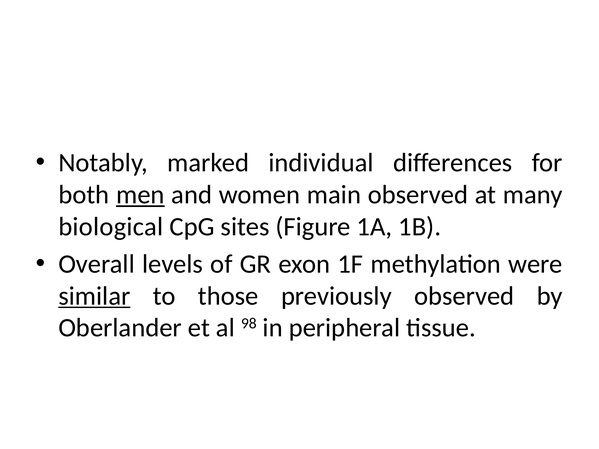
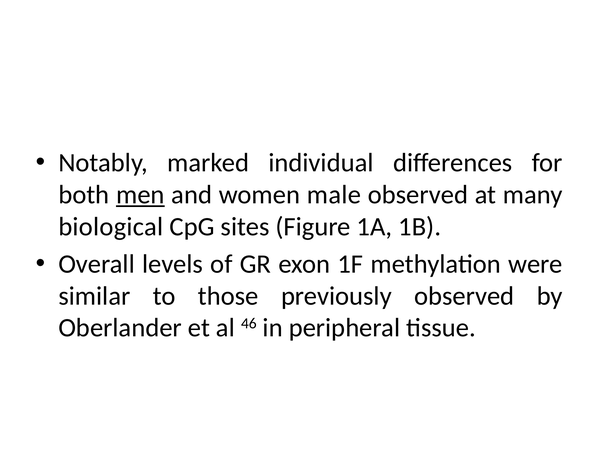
main: main -> male
similar underline: present -> none
98: 98 -> 46
